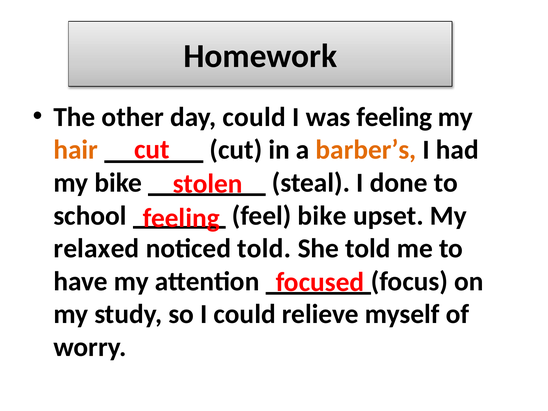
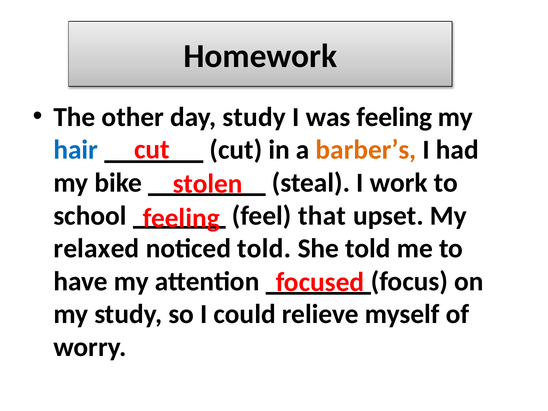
day could: could -> study
hair colour: orange -> blue
done: done -> work
feel bike: bike -> that
